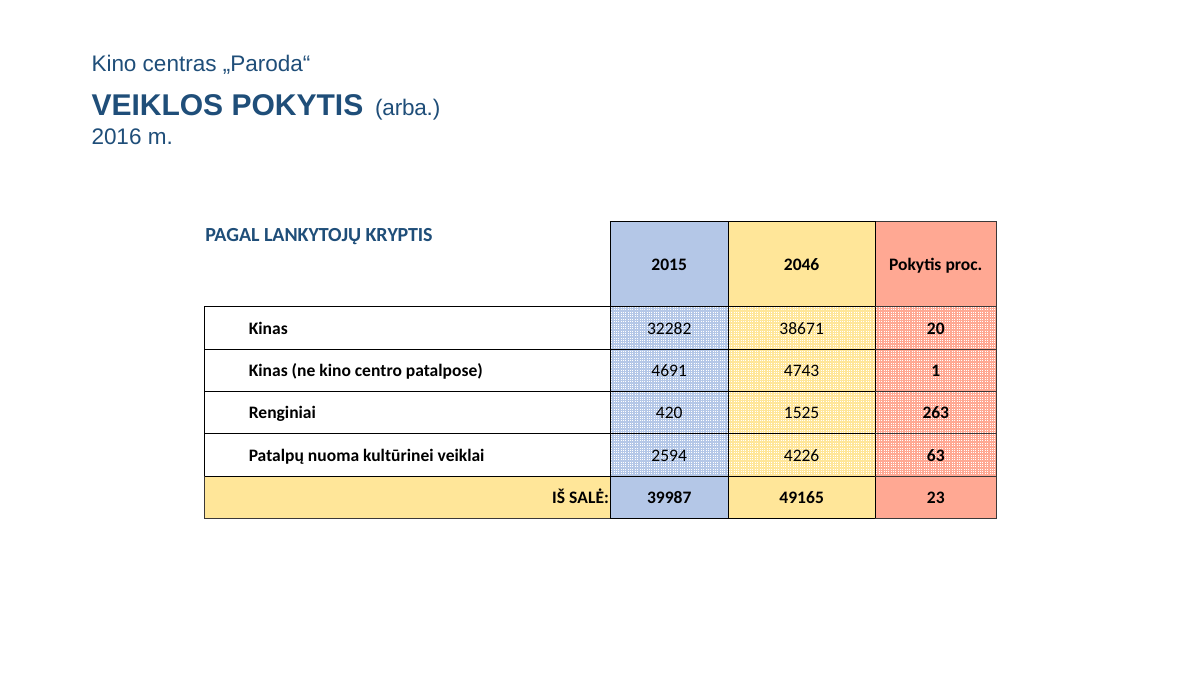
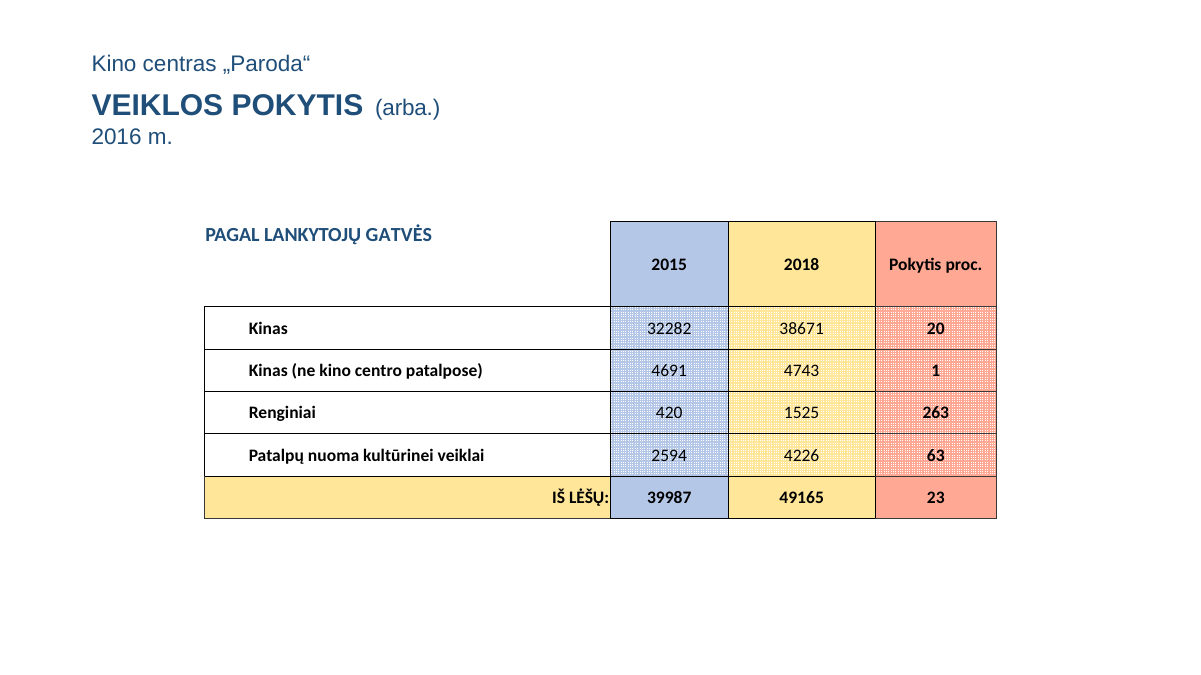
KRYPTIS: KRYPTIS -> GATVĖS
2046: 2046 -> 2018
SALĖ: SALĖ -> LĖŠŲ
